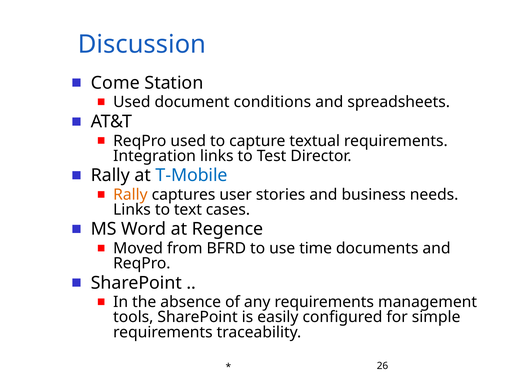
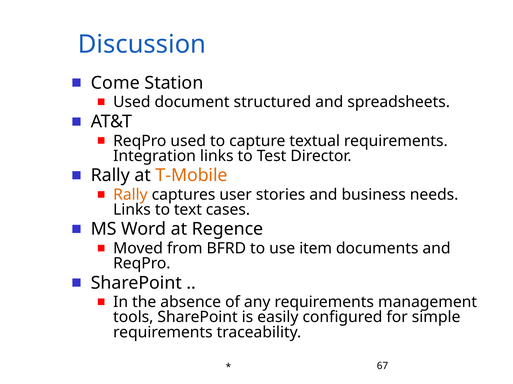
conditions: conditions -> structured
T-Mobile colour: blue -> orange
time: time -> item
26: 26 -> 67
